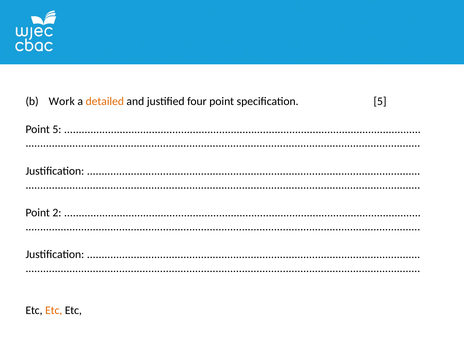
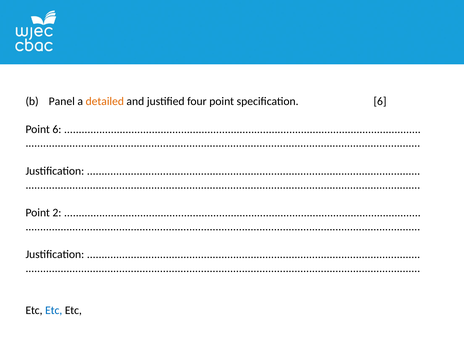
Work: Work -> Panel
specification 5: 5 -> 6
Point 5: 5 -> 6
Etc at (54, 310) colour: orange -> blue
